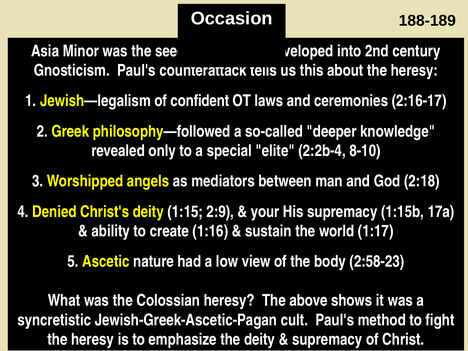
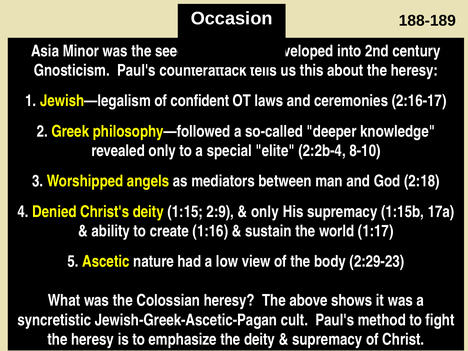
your at (265, 212): your -> only
2:58-23: 2:58-23 -> 2:29-23
